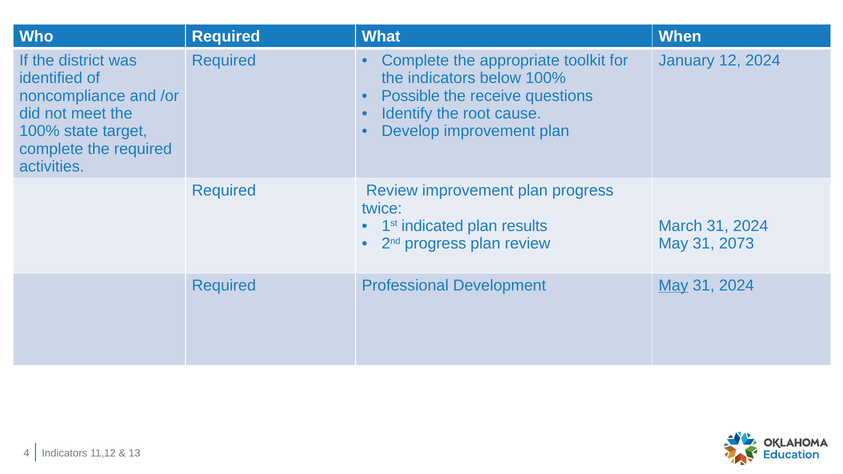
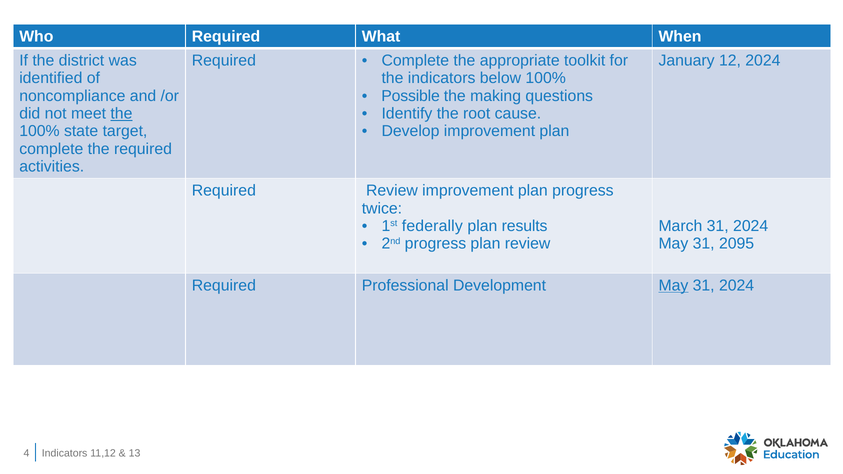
receive: receive -> making
the at (121, 114) underline: none -> present
indicated: indicated -> federally
2073: 2073 -> 2095
